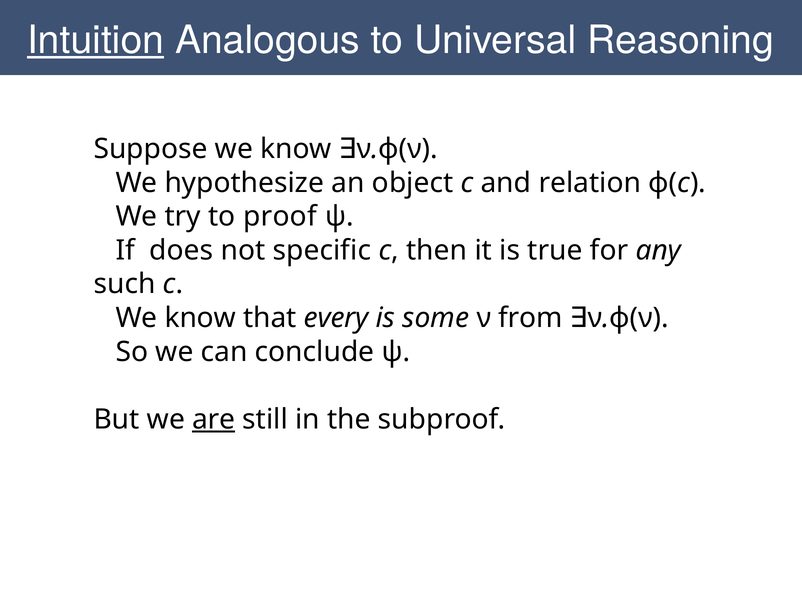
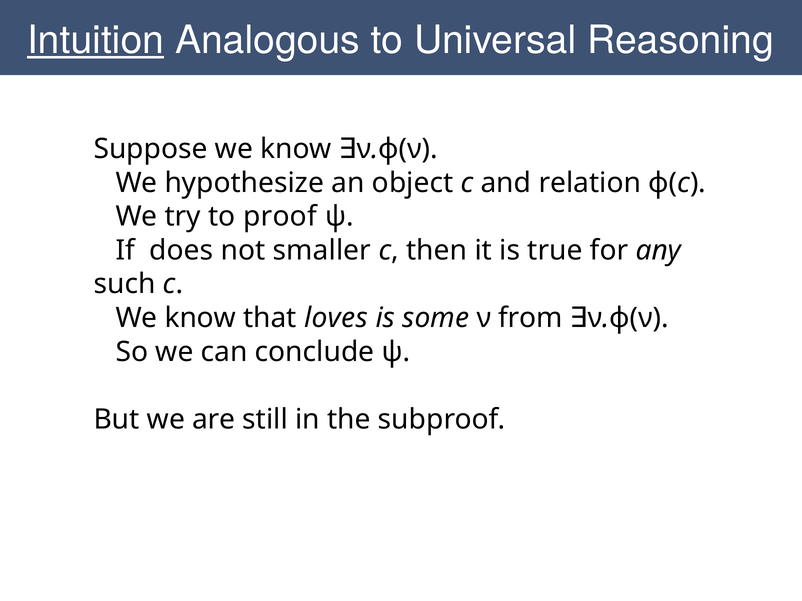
specific: specific -> smaller
every: every -> loves
are underline: present -> none
